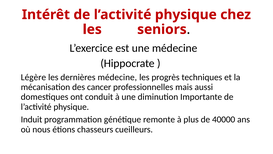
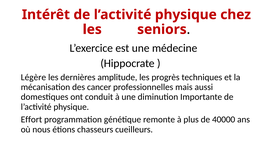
dernières médecine: médecine -> amplitude
Induit: Induit -> Effort
